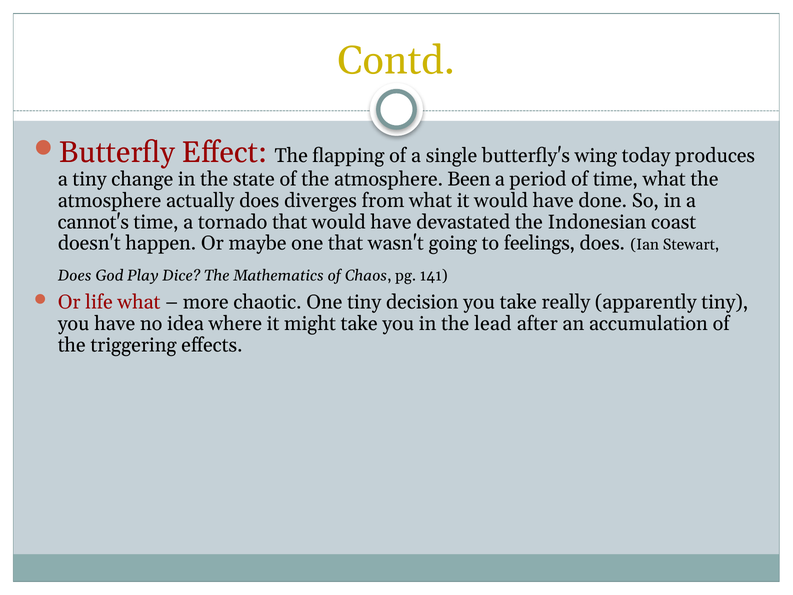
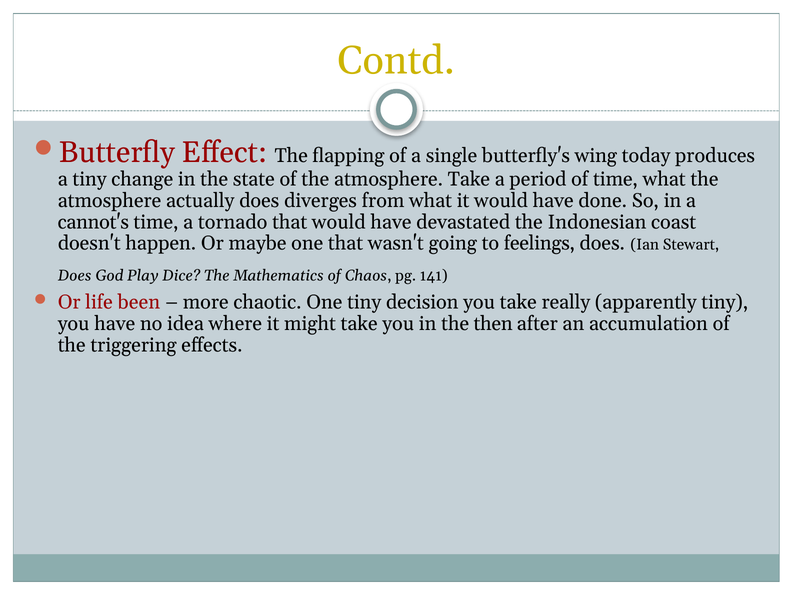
atmosphere Been: Been -> Take
life what: what -> been
lead: lead -> then
